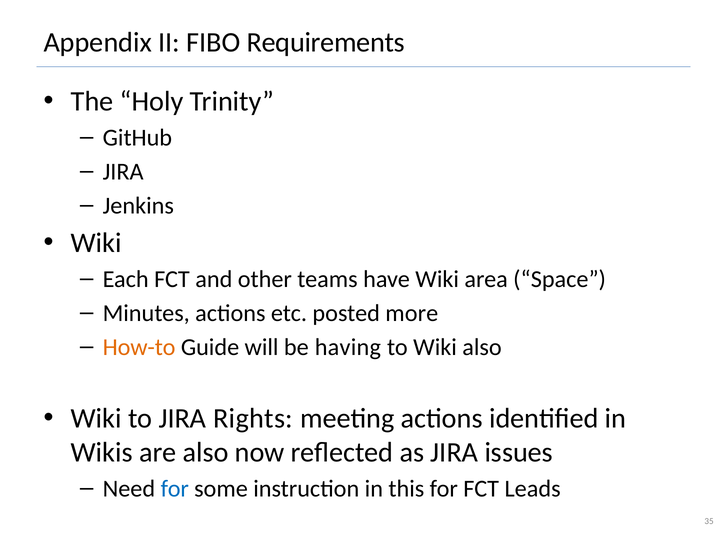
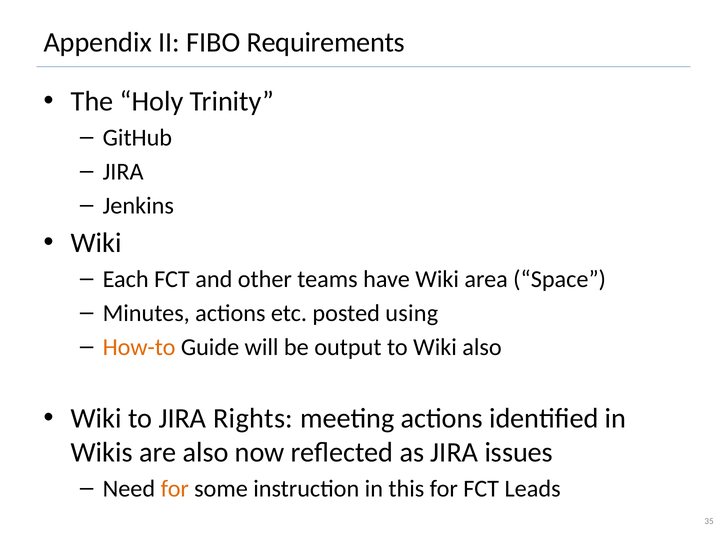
more: more -> using
having: having -> output
for at (175, 488) colour: blue -> orange
